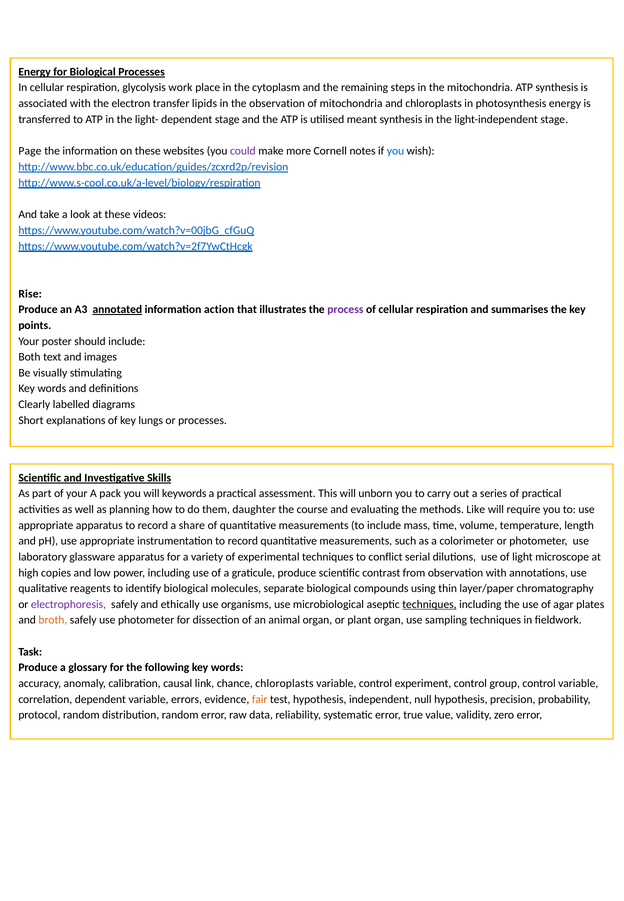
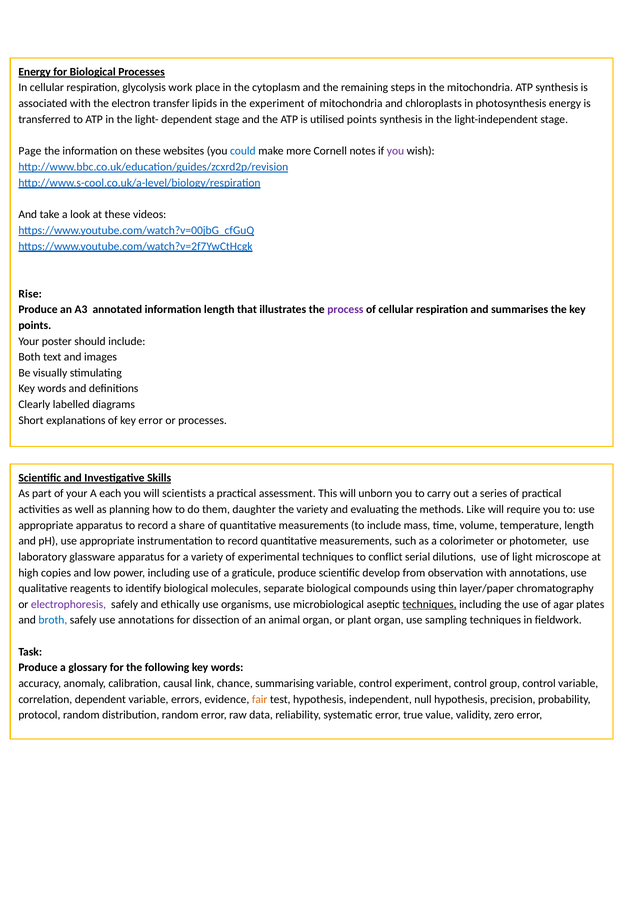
the observation: observation -> experiment
utilised meant: meant -> points
could colour: purple -> blue
you at (395, 151) colour: blue -> purple
annotated underline: present -> none
information action: action -> length
key lungs: lungs -> error
pack: pack -> each
keywords: keywords -> scientists
the course: course -> variety
contrast: contrast -> develop
broth colour: orange -> blue
use photometer: photometer -> annotations
chance chloroplasts: chloroplasts -> summarising
